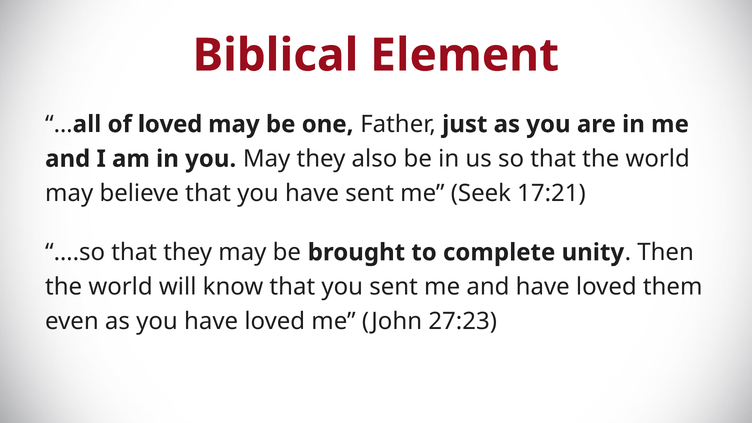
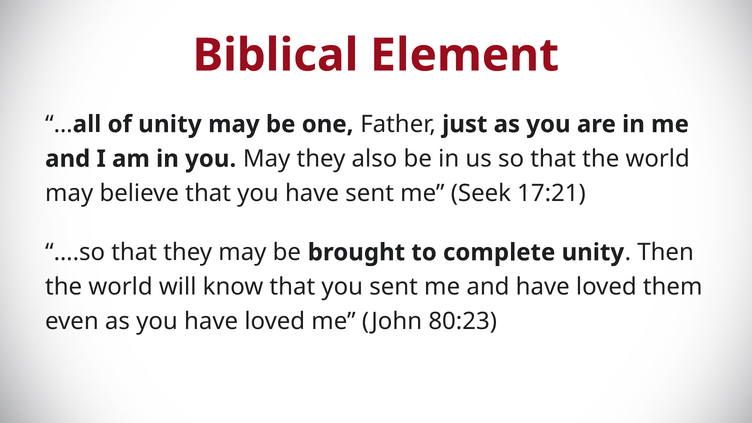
of loved: loved -> unity
27:23: 27:23 -> 80:23
